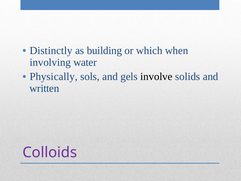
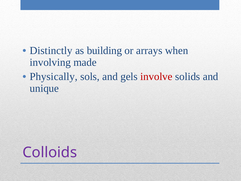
which: which -> arrays
water: water -> made
involve colour: black -> red
written: written -> unique
